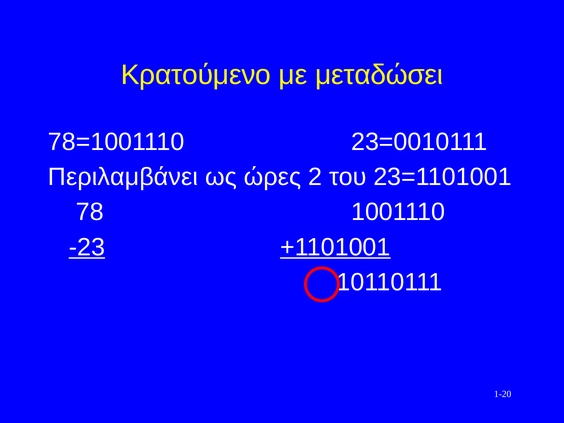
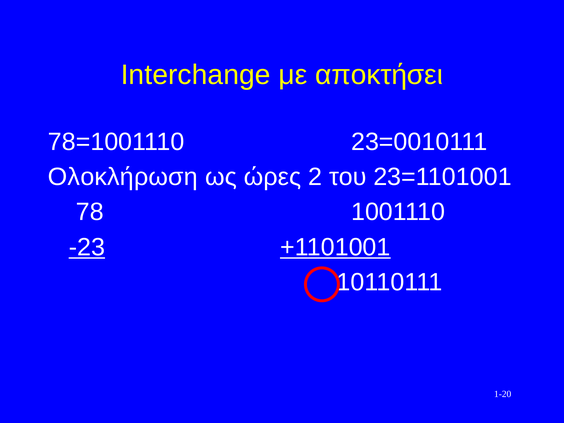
Κρατούμενο: Κρατούμενο -> Interchange
μεταδώσει: μεταδώσει -> αποκτήσει
Περιλαμβάνει: Περιλαμβάνει -> Ολοκλήρωση
